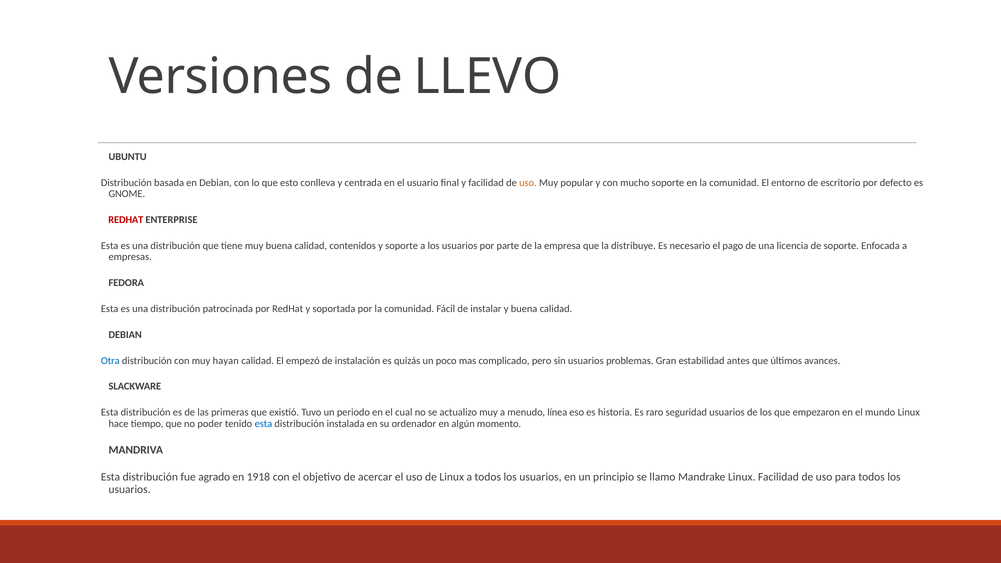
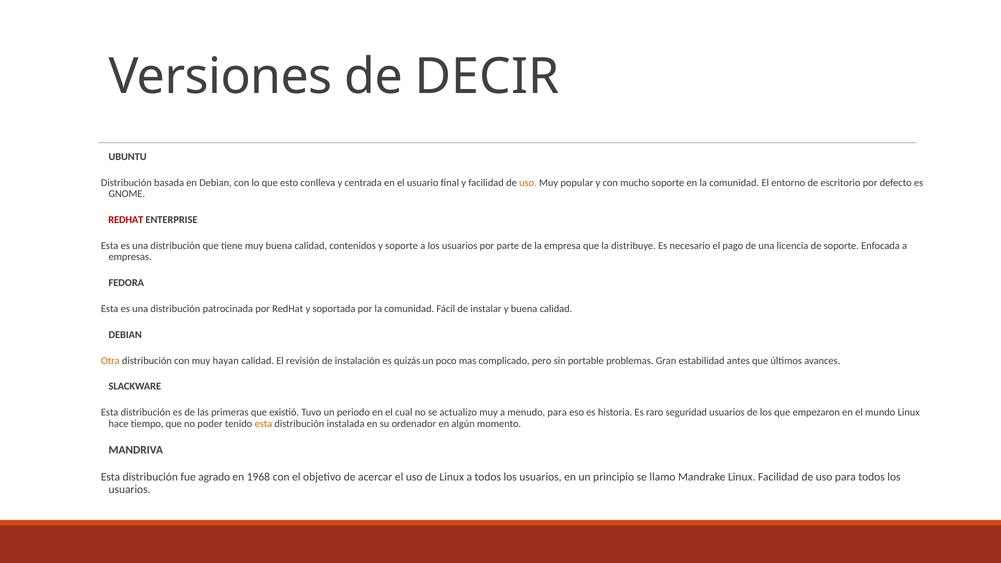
LLEVO: LLEVO -> DECIR
Otra colour: blue -> orange
empezó: empezó -> revisión
sin usuarios: usuarios -> portable
menudo línea: línea -> para
esta at (263, 424) colour: blue -> orange
1918: 1918 -> 1968
